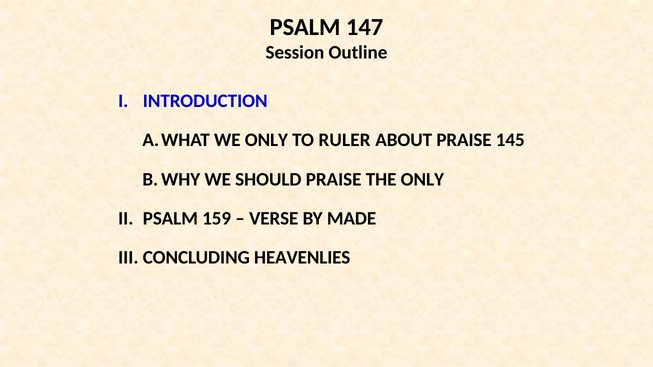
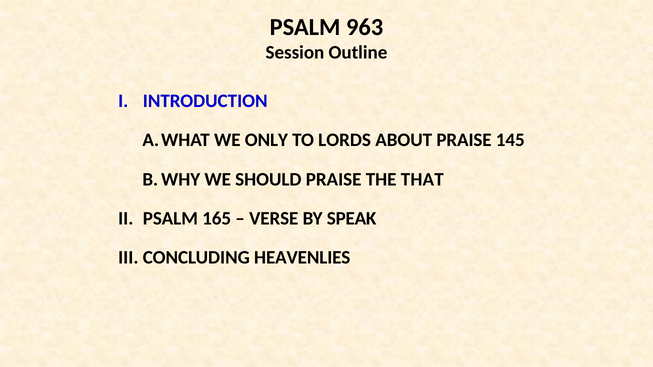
147: 147 -> 963
RULER: RULER -> LORDS
THE ONLY: ONLY -> THAT
159: 159 -> 165
MADE: MADE -> SPEAK
